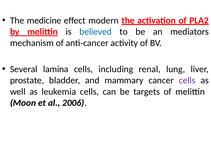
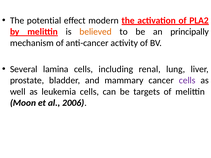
medicine: medicine -> potential
believed colour: blue -> orange
mediators: mediators -> principally
